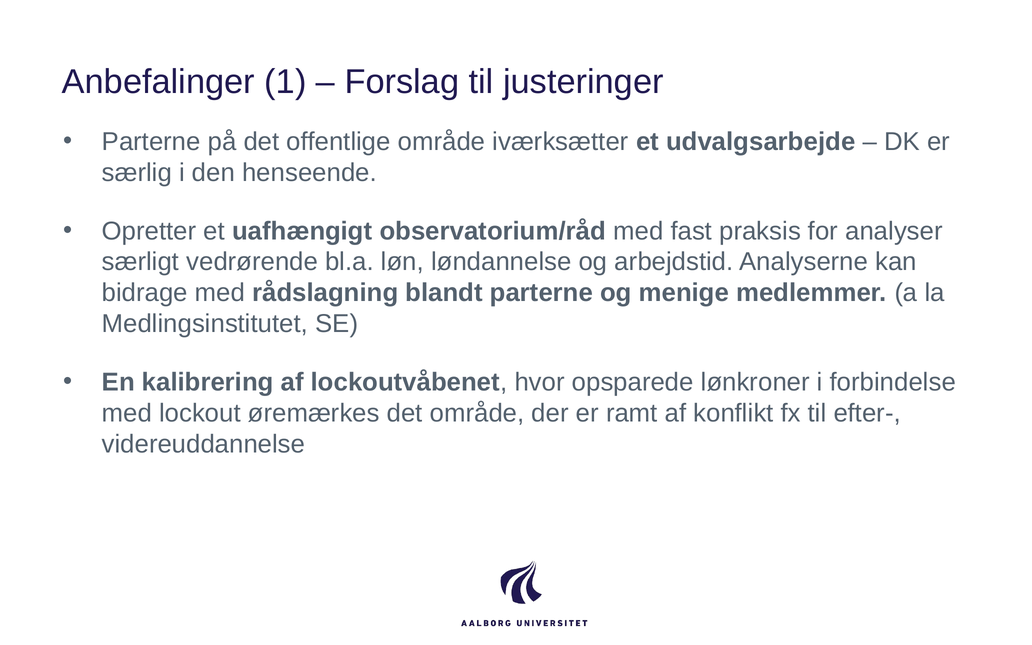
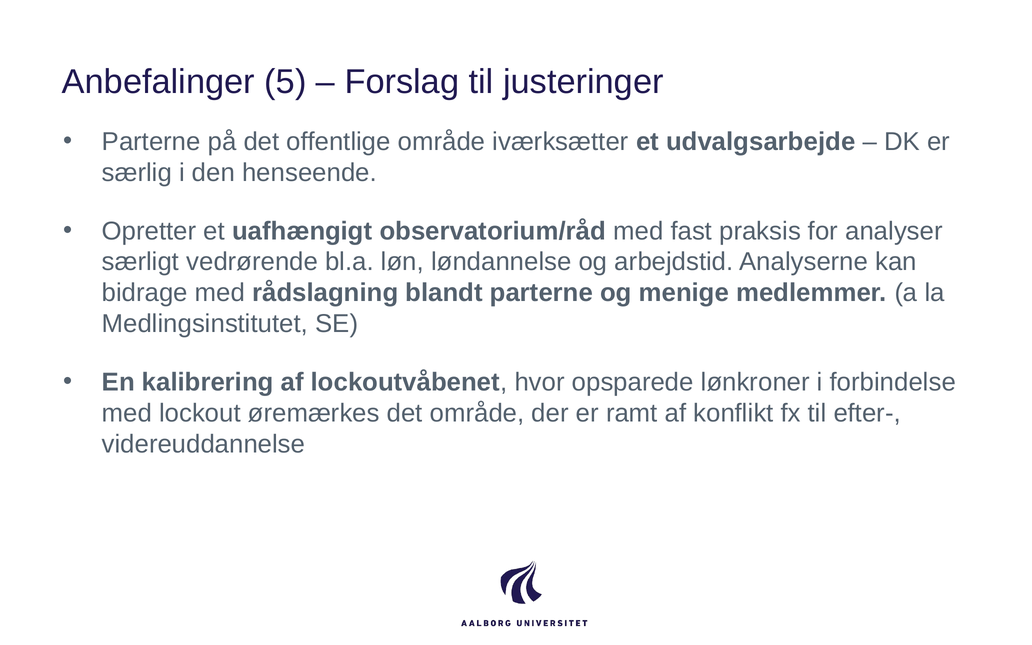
1: 1 -> 5
